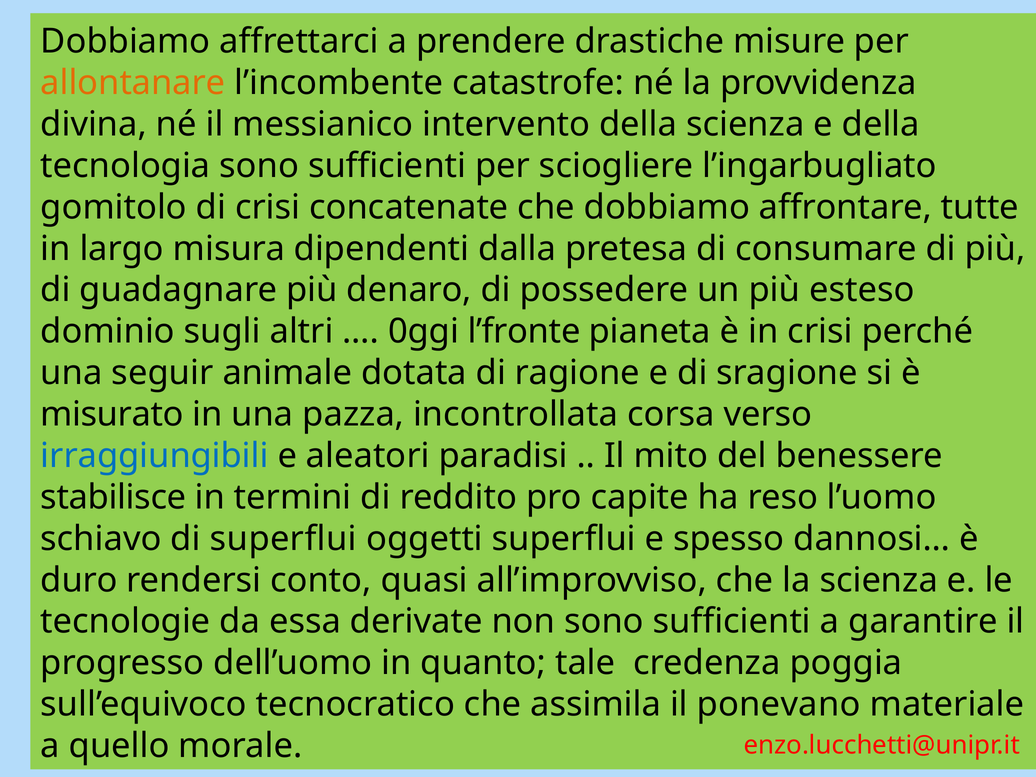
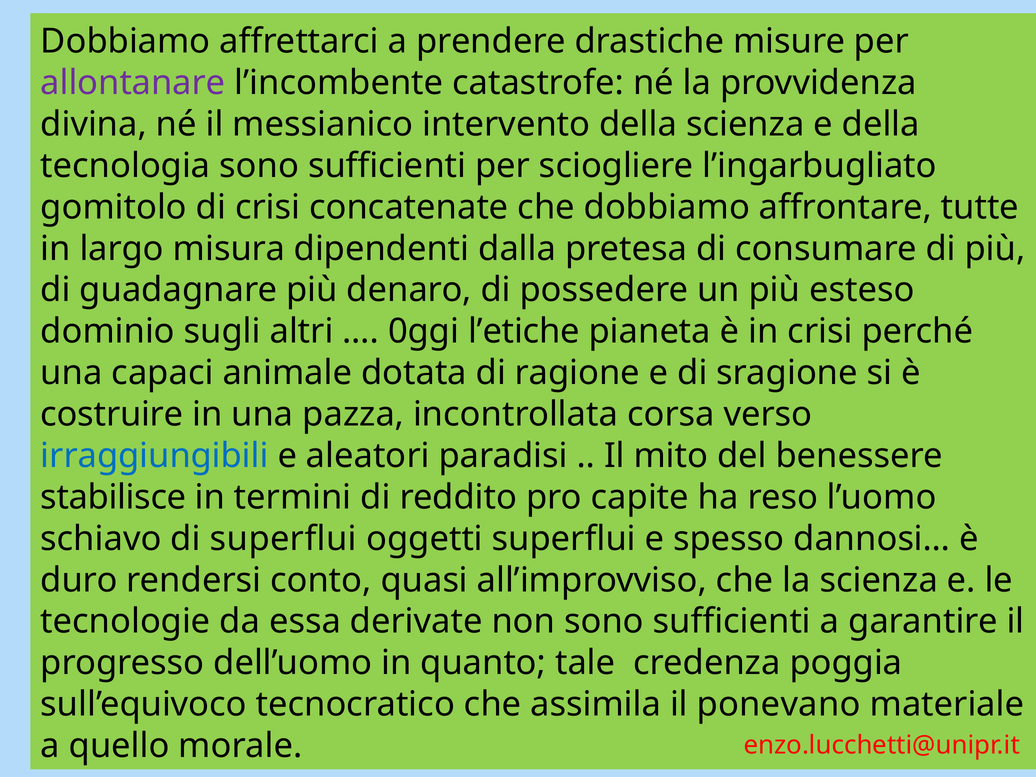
allontanare colour: orange -> purple
l’fronte: l’fronte -> l’etiche
seguir: seguir -> capaci
misurato: misurato -> costruire
